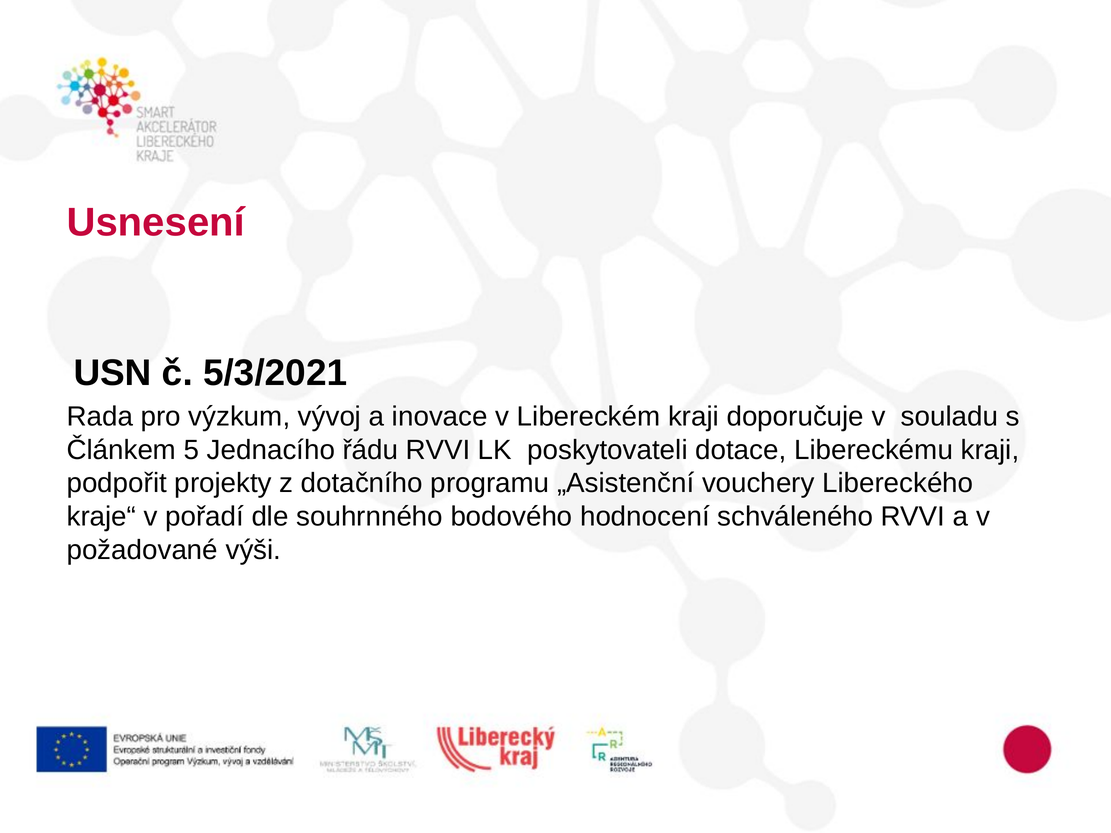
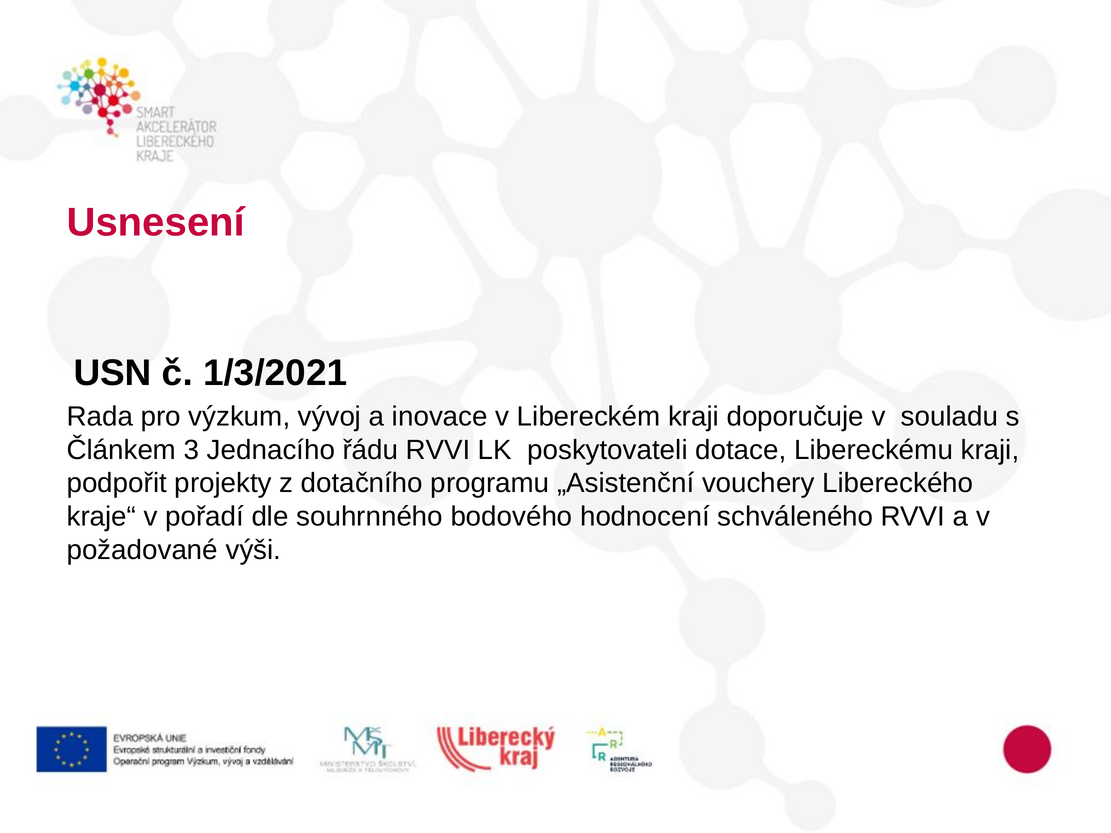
5/3/2021: 5/3/2021 -> 1/3/2021
5: 5 -> 3
